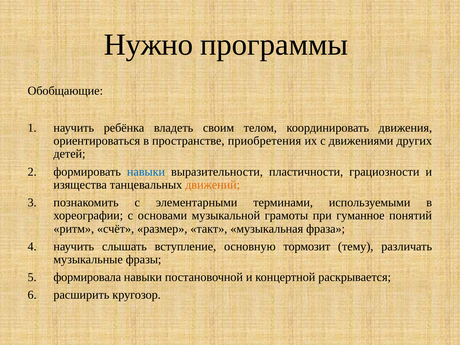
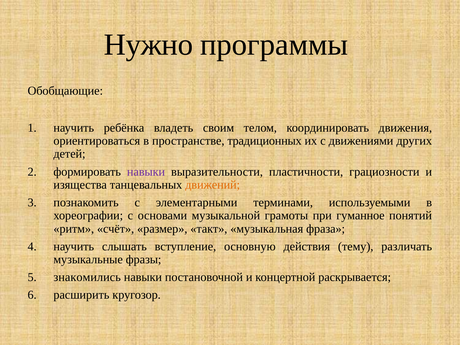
приобретения: приобретения -> традиционных
навыки at (146, 172) colour: blue -> purple
тормозит: тормозит -> действия
формировала: формировала -> знакомились
